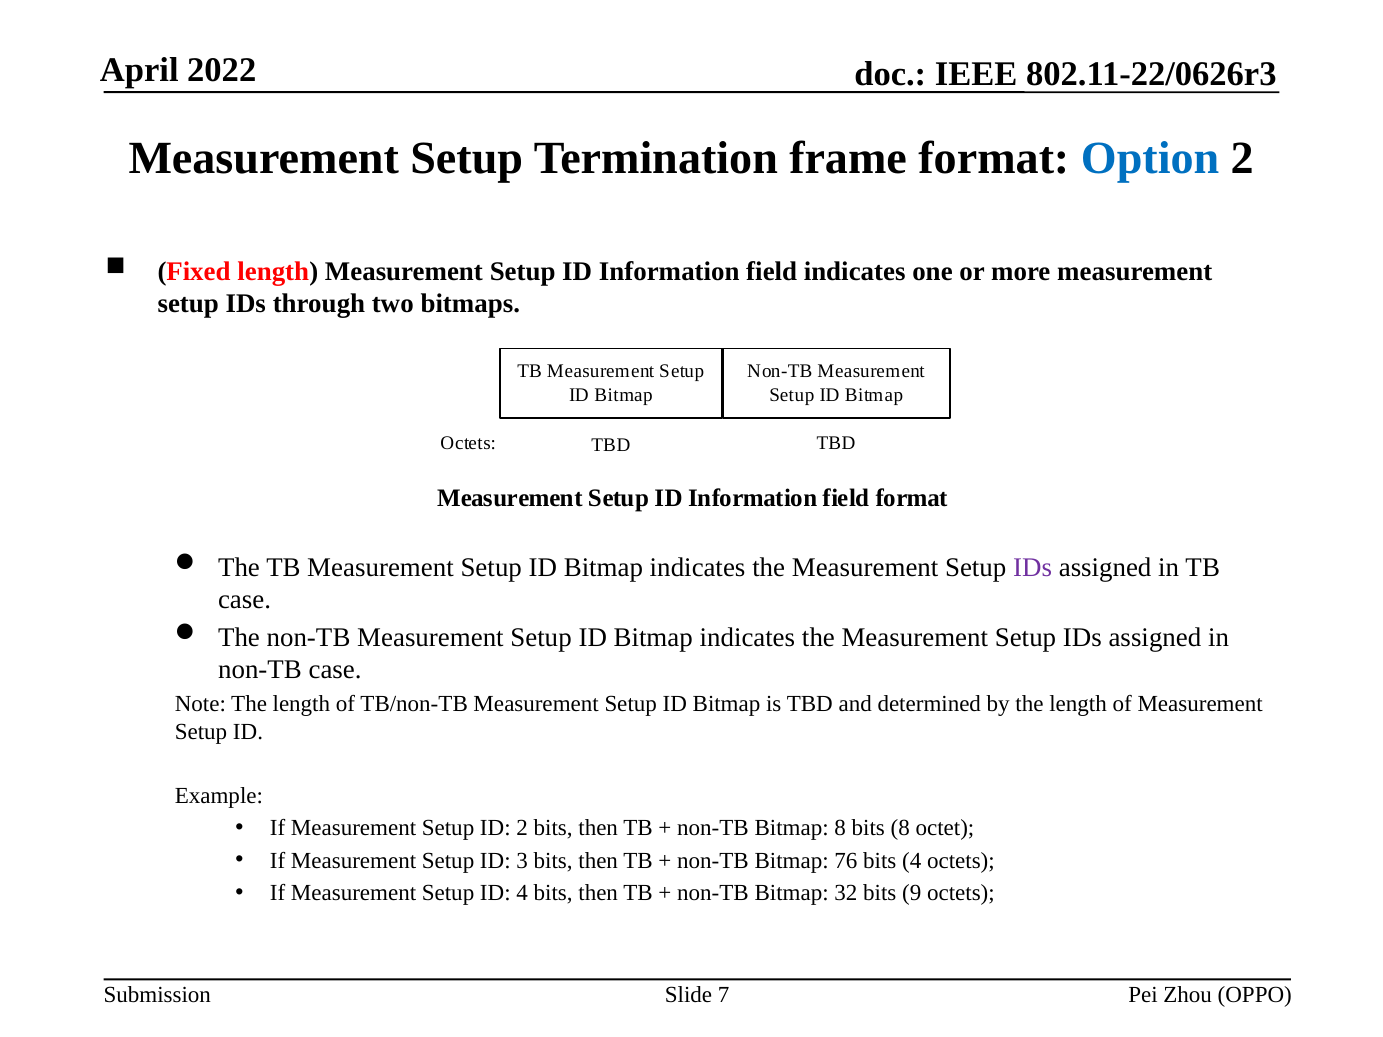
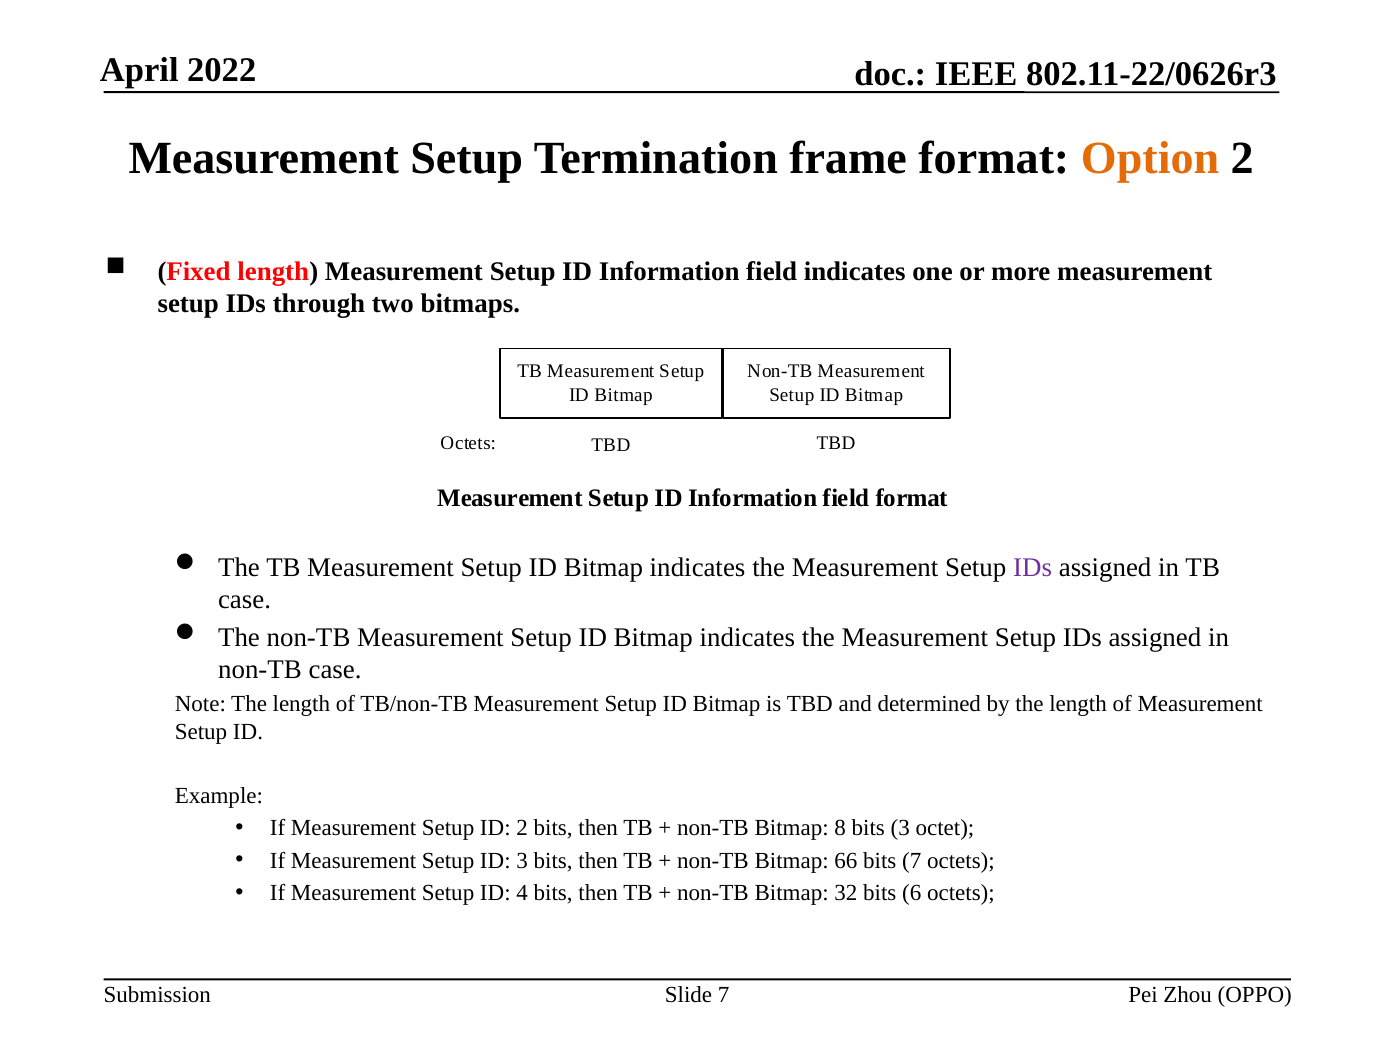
Option colour: blue -> orange
bits 8: 8 -> 3
76: 76 -> 66
bits 4: 4 -> 7
9: 9 -> 6
